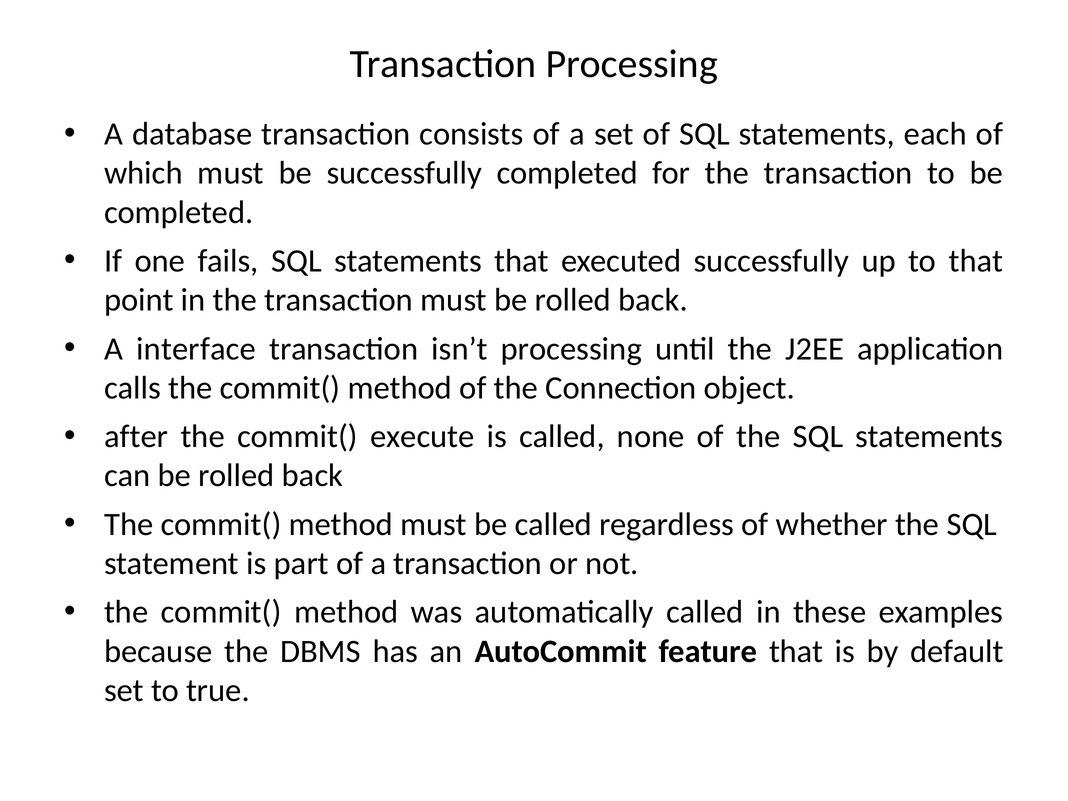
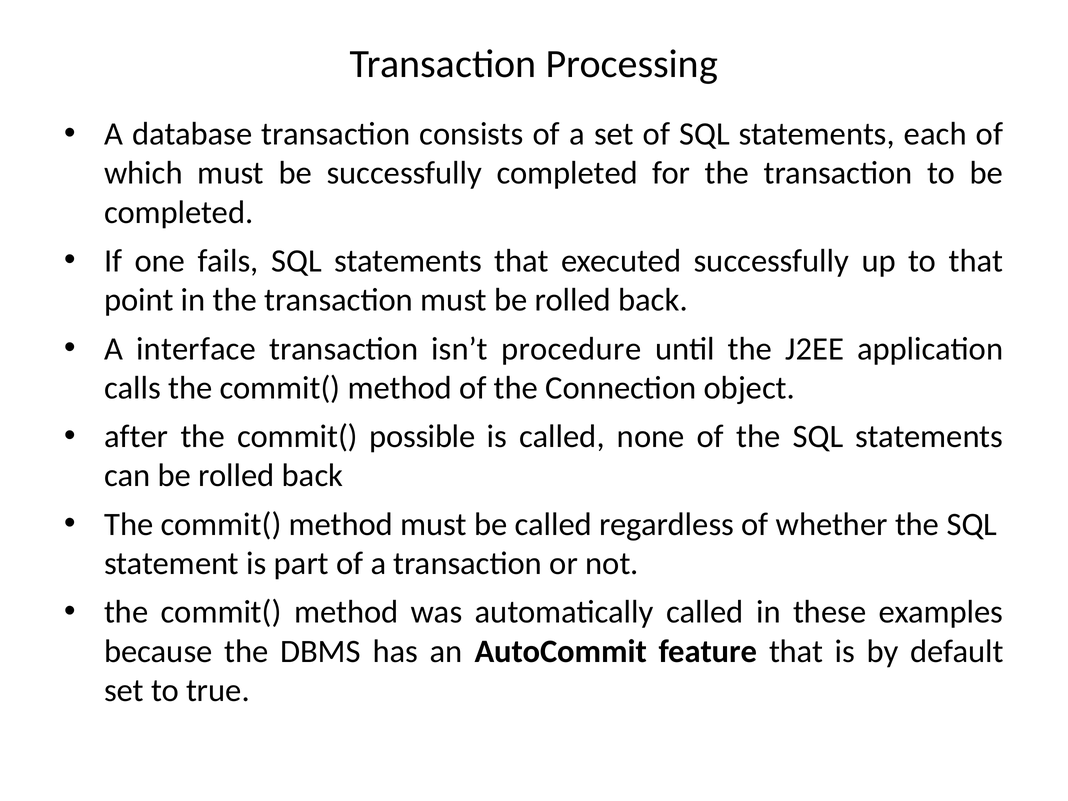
isn’t processing: processing -> procedure
execute: execute -> possible
